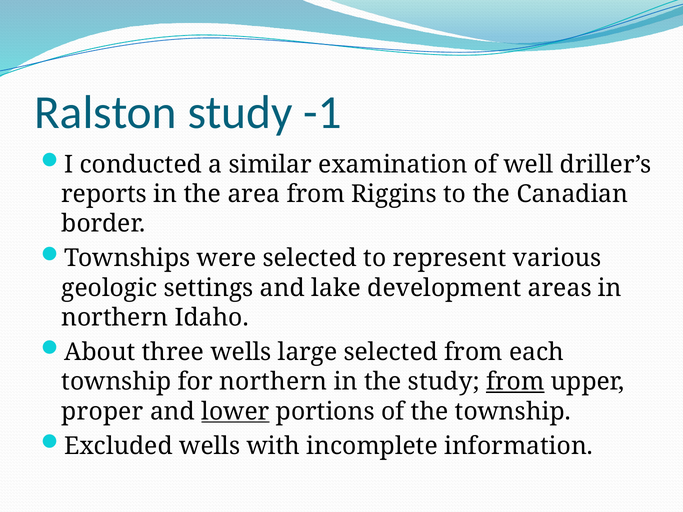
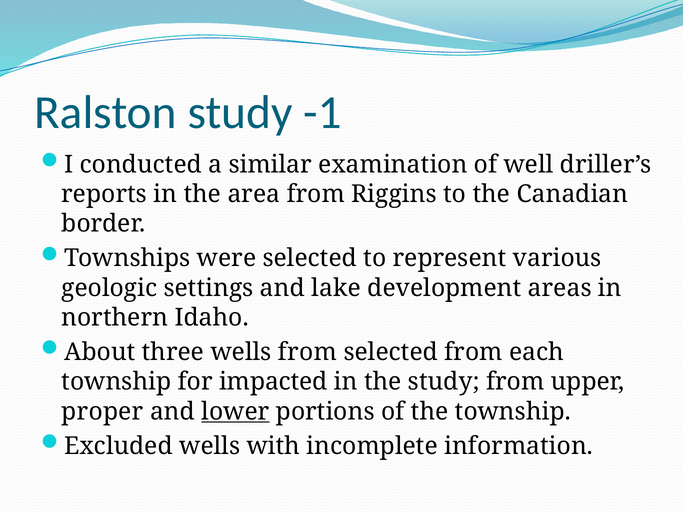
wells large: large -> from
for northern: northern -> impacted
from at (515, 382) underline: present -> none
